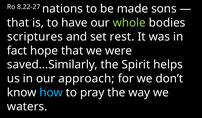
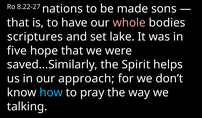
whole colour: light green -> pink
rest: rest -> lake
fact: fact -> five
waters: waters -> talking
